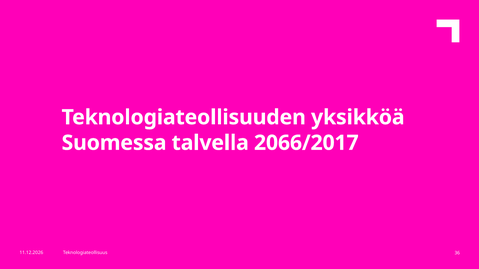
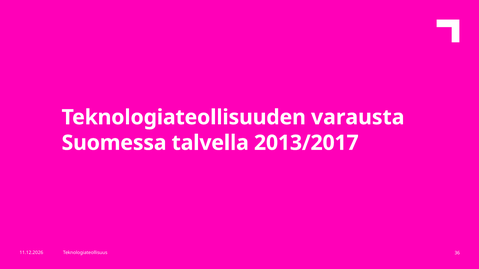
yksikköä: yksikköä -> varausta
2066/2017: 2066/2017 -> 2013/2017
